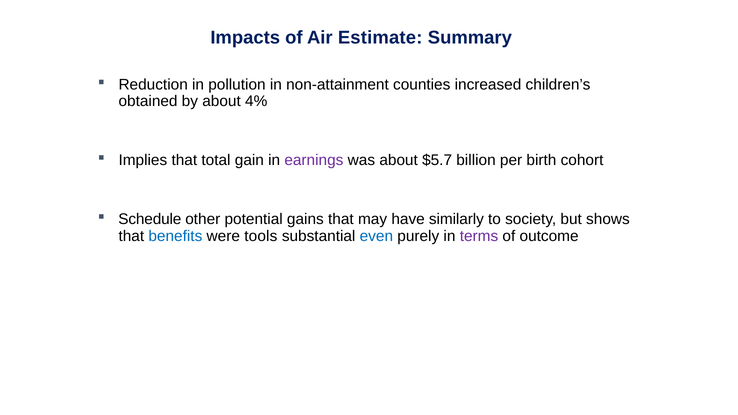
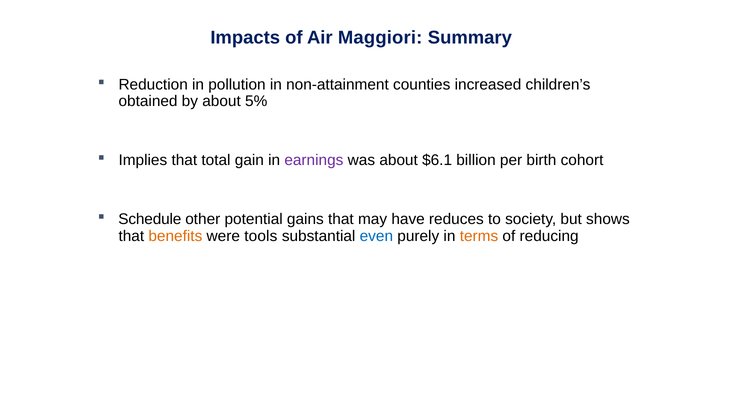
Estimate: Estimate -> Maggiori
4%: 4% -> 5%
$5.7: $5.7 -> $6.1
similarly: similarly -> reduces
benefits colour: blue -> orange
terms colour: purple -> orange
outcome: outcome -> reducing
